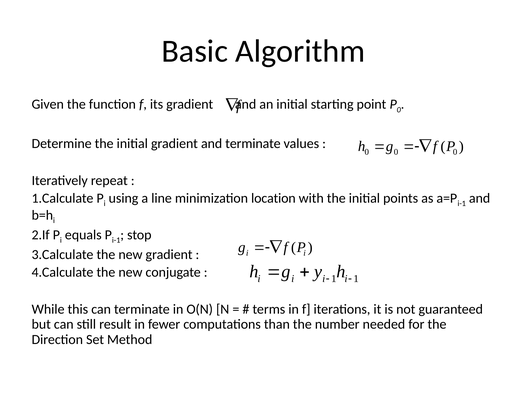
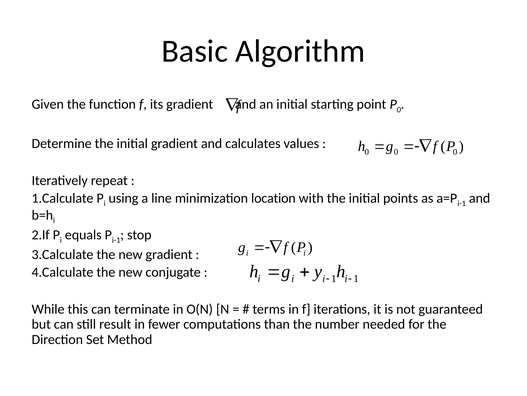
and terminate: terminate -> calculates
